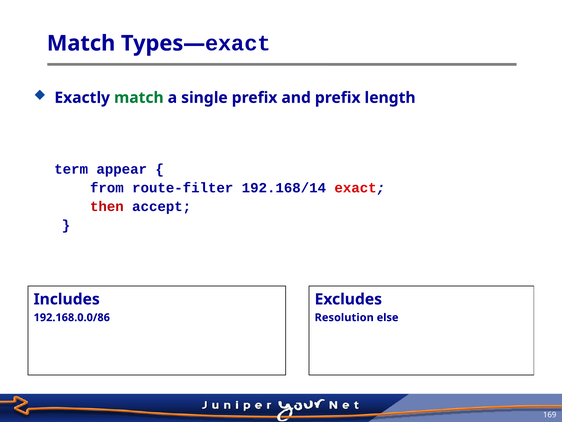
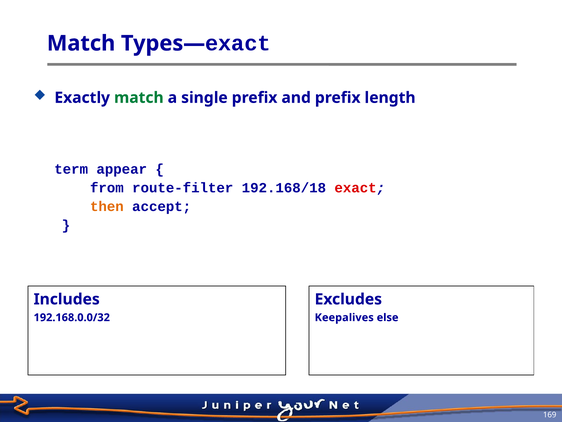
192.168/14: 192.168/14 -> 192.168/18
then colour: red -> orange
192.168.0.0/86: 192.168.0.0/86 -> 192.168.0.0/32
Resolution: Resolution -> Keepalives
